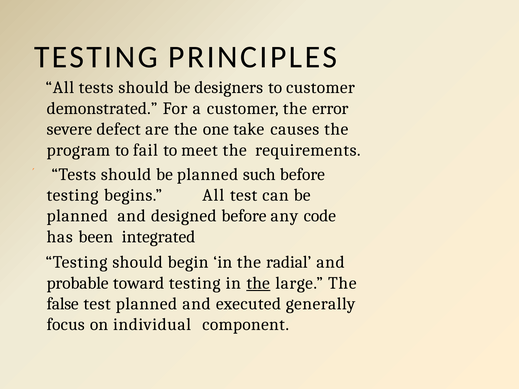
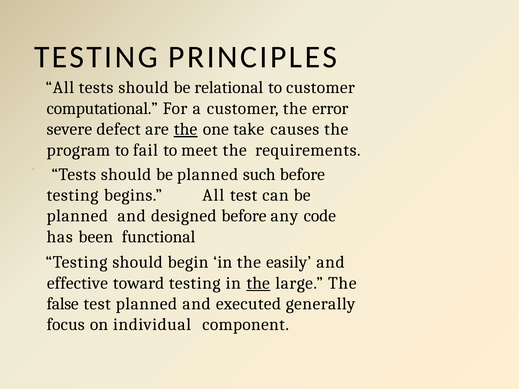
designers: designers -> relational
demonstrated: demonstrated -> computational
the at (186, 129) underline: none -> present
integrated: integrated -> functional
radial: radial -> easily
probable: probable -> effective
